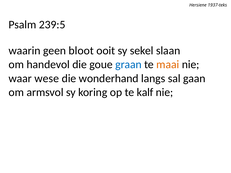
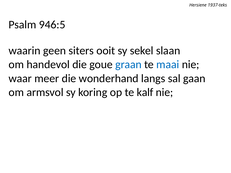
239:5: 239:5 -> 946:5
bloot: bloot -> siters
maai colour: orange -> blue
wese: wese -> meer
